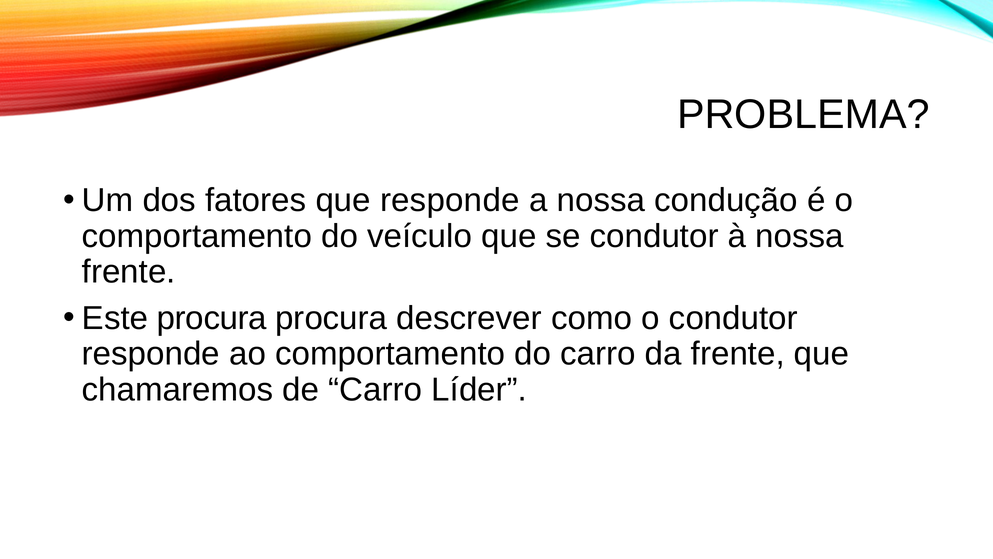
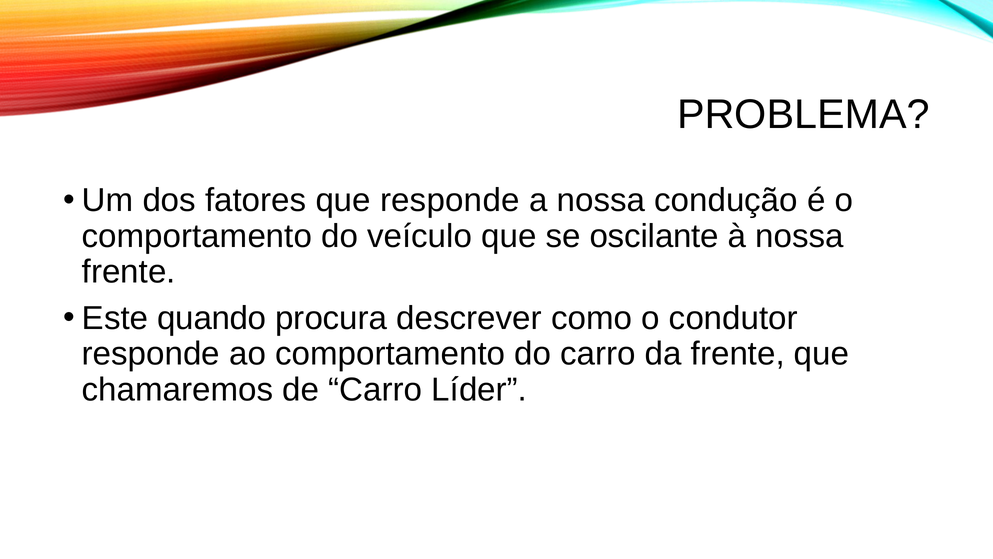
se condutor: condutor -> oscilante
Este procura: procura -> quando
